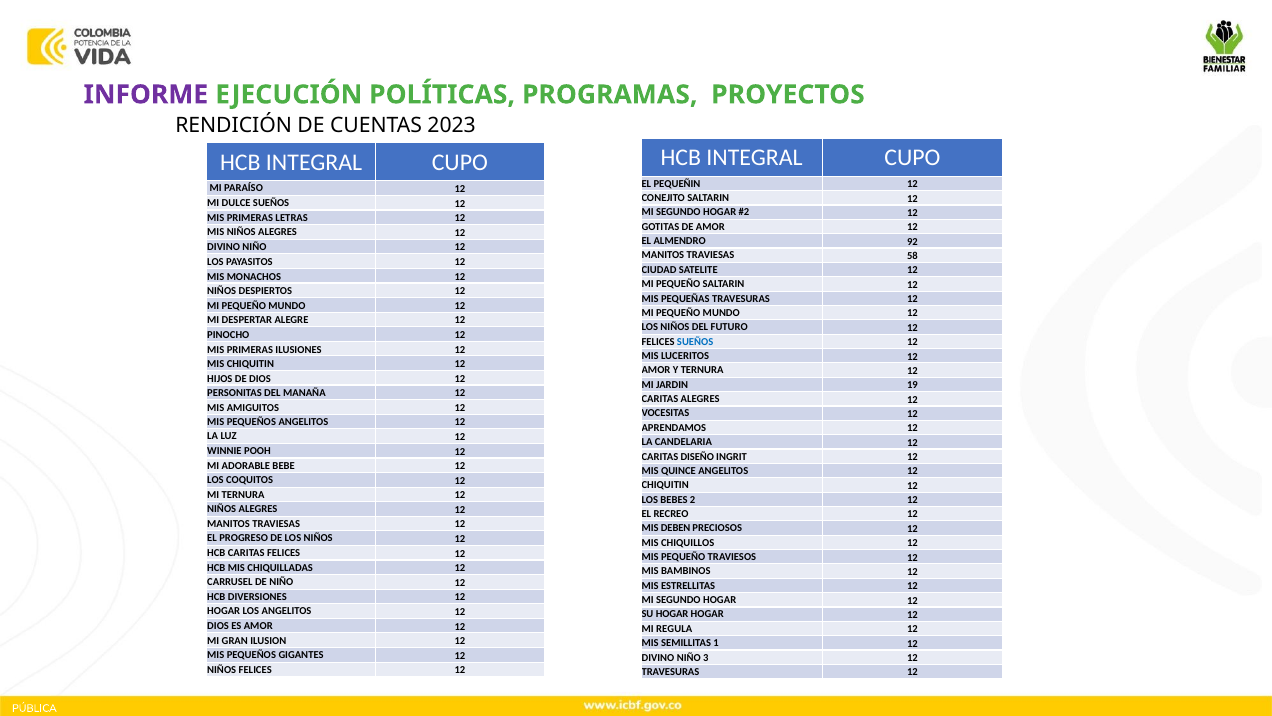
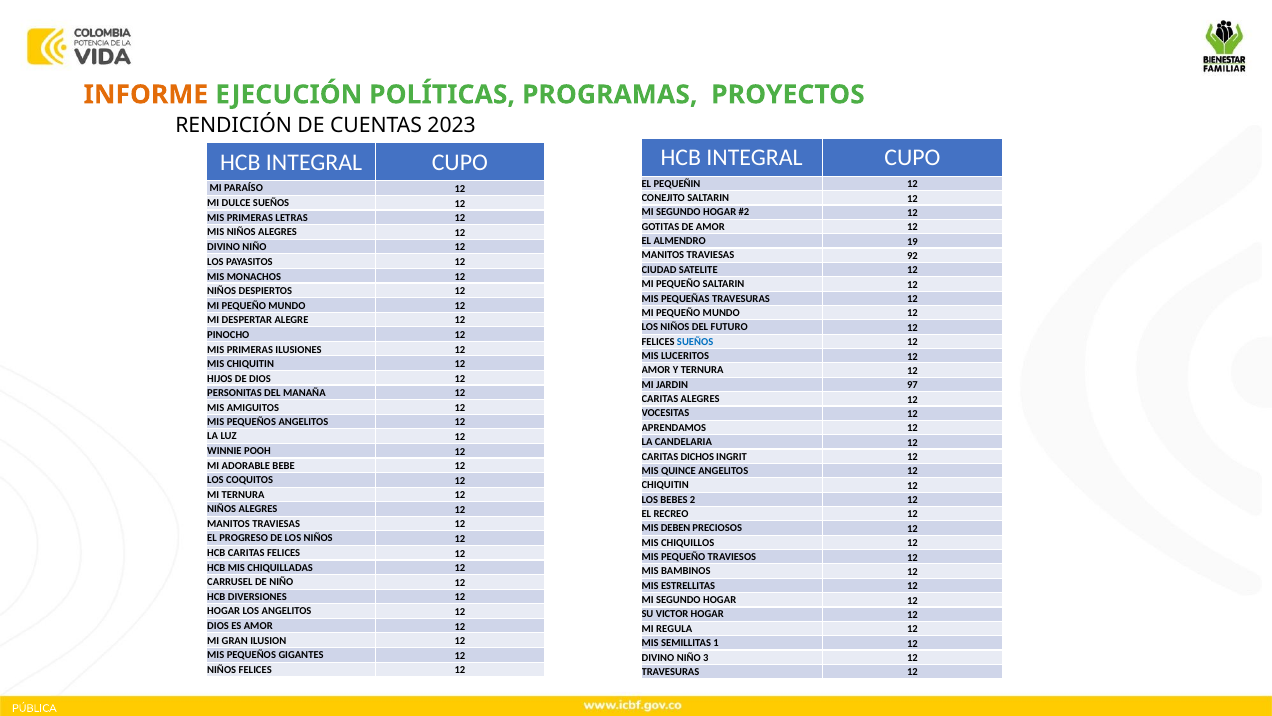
INFORME colour: purple -> orange
92: 92 -> 19
58: 58 -> 92
19: 19 -> 97
DISEÑO: DISEÑO -> DICHOS
SU HOGAR: HOGAR -> VICTOR
